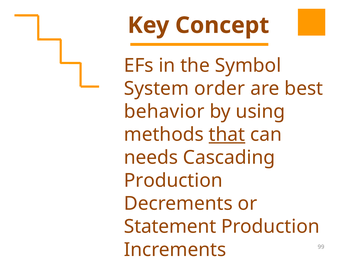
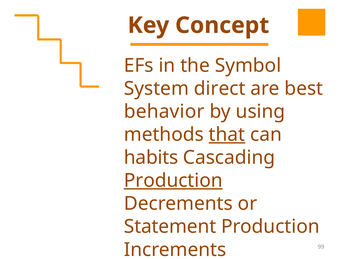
order: order -> direct
needs: needs -> habits
Production at (173, 180) underline: none -> present
